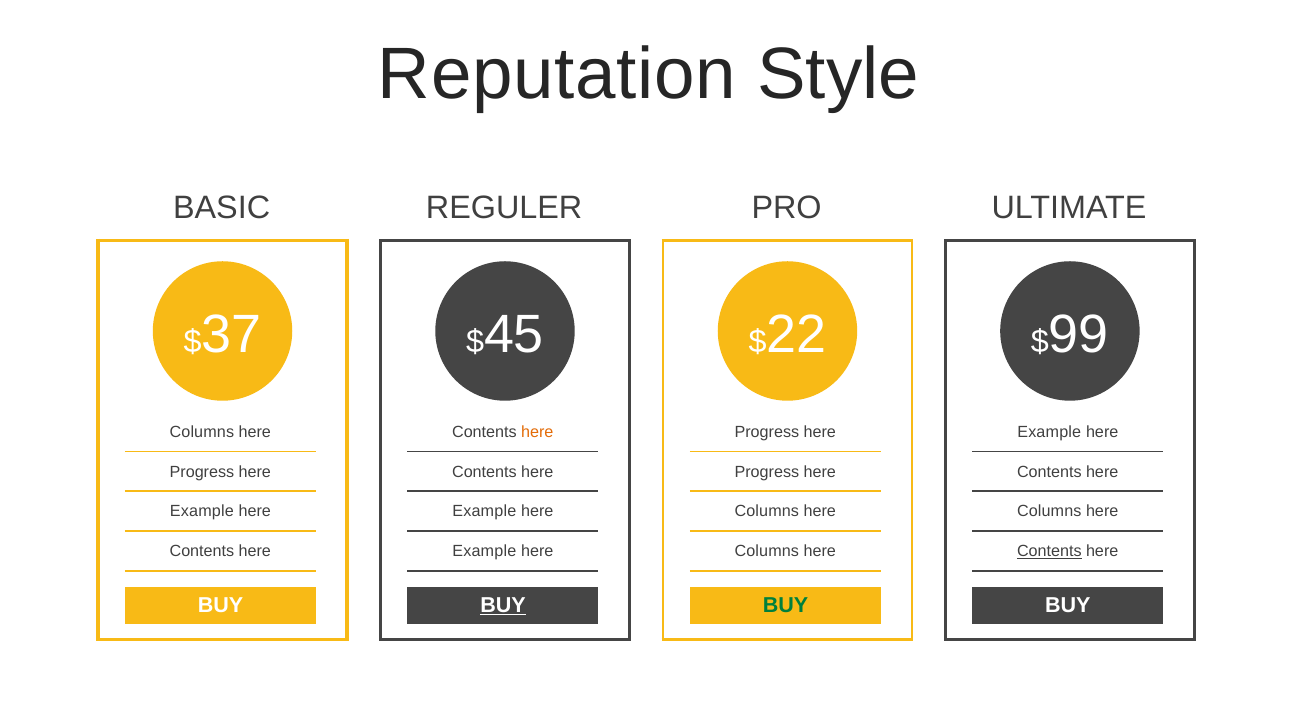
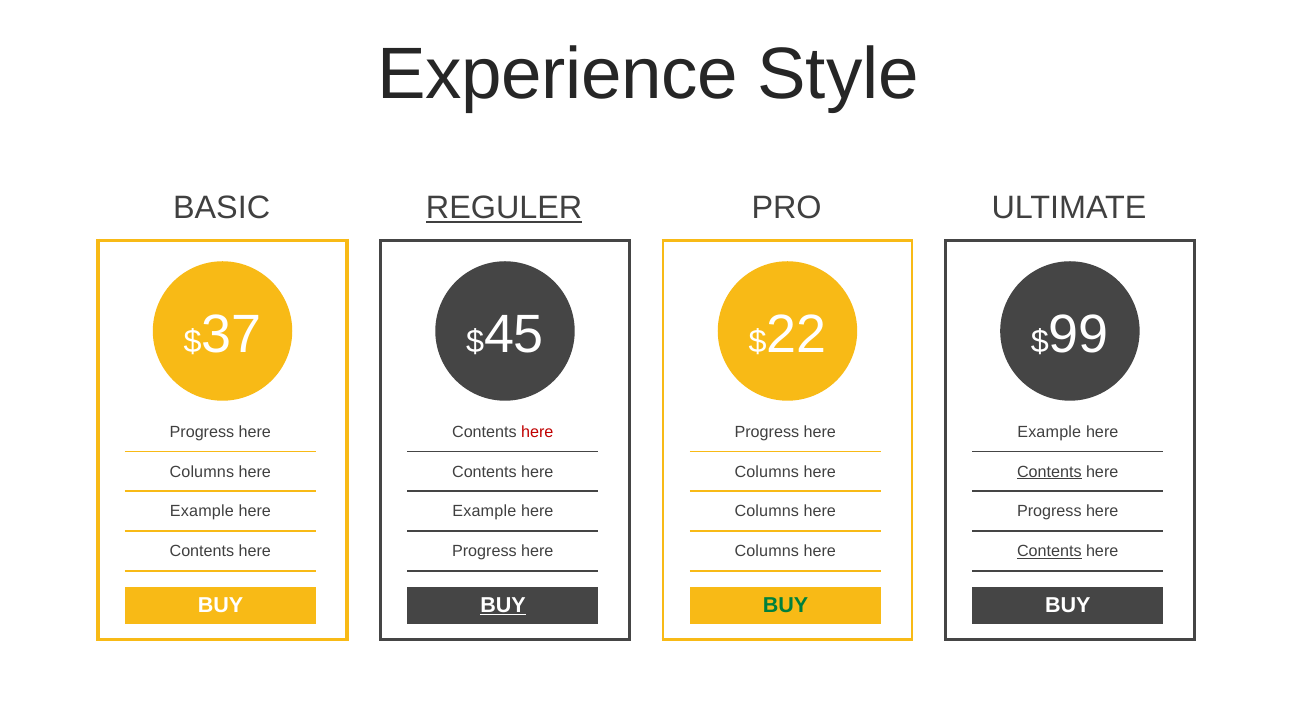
Reputation: Reputation -> Experience
REGULER underline: none -> present
Columns at (202, 432): Columns -> Progress
here at (537, 432) colour: orange -> red
Progress at (202, 472): Progress -> Columns
Progress at (767, 472): Progress -> Columns
Contents at (1049, 472) underline: none -> present
Columns at (1049, 511): Columns -> Progress
Example at (484, 551): Example -> Progress
